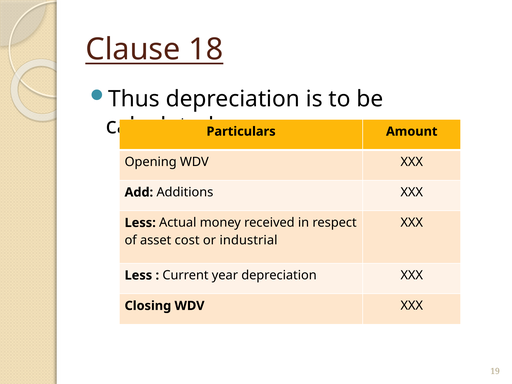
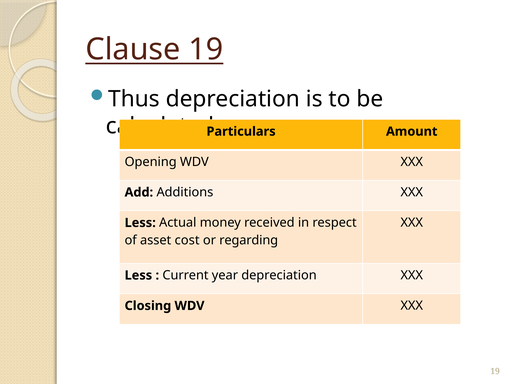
Clause 18: 18 -> 19
industrial: industrial -> regarding
